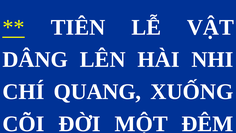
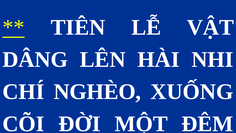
QUANG: QUANG -> NGHÈO
